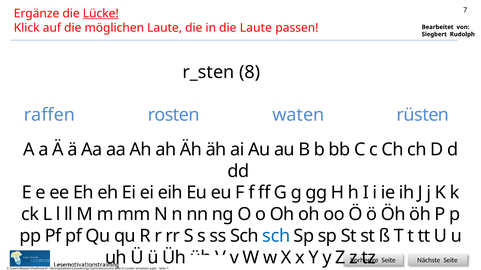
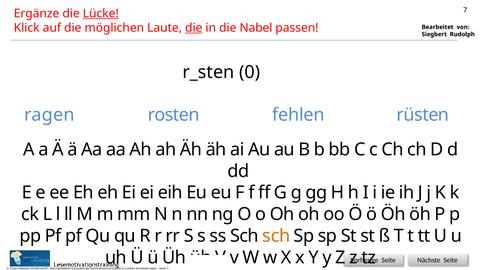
die at (194, 28) underline: none -> present
die Laute: Laute -> Nabel
8: 8 -> 0
raffen: raffen -> ragen
waten: waten -> fehlen
sch at (276, 236) colour: blue -> orange
